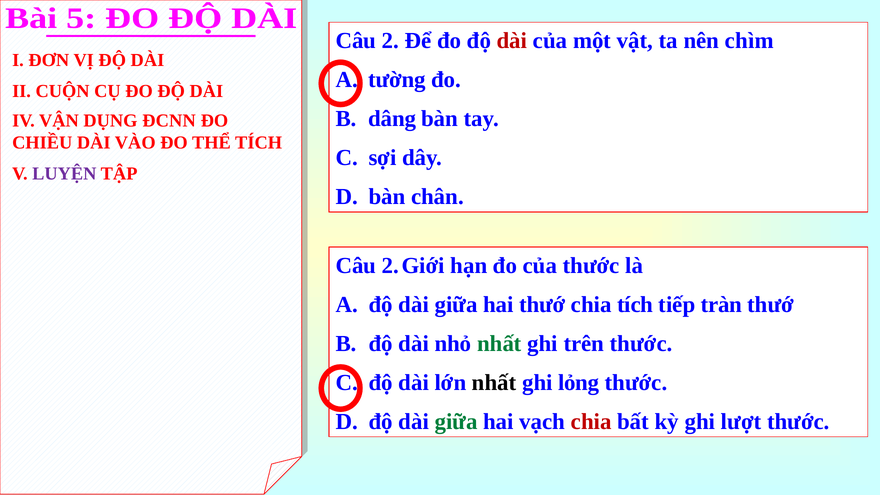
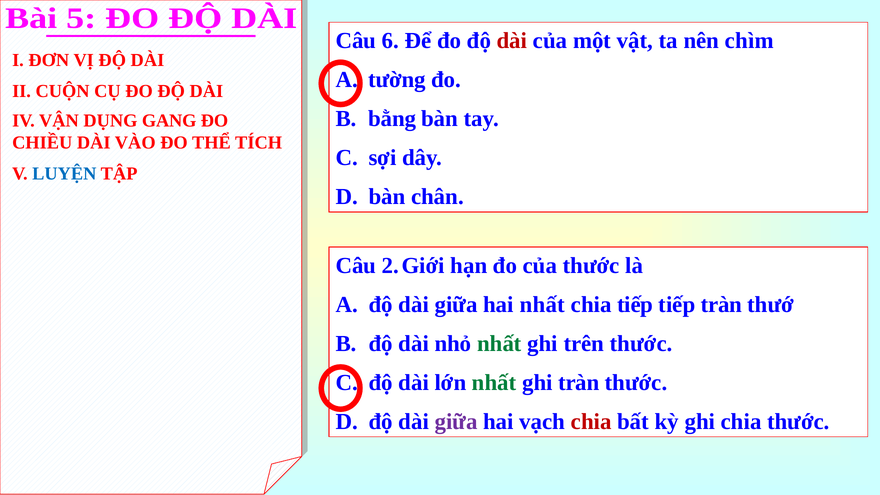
2: 2 -> 6
dâng: dâng -> bằng
ĐCNN: ĐCNN -> GANG
LUYỆN colour: purple -> blue
hai thướ: thướ -> nhất
chia tích: tích -> tiếp
nhất at (494, 383) colour: black -> green
ghi lỏng: lỏng -> tràn
giữa at (456, 421) colour: green -> purple
ghi lượt: lượt -> chia
